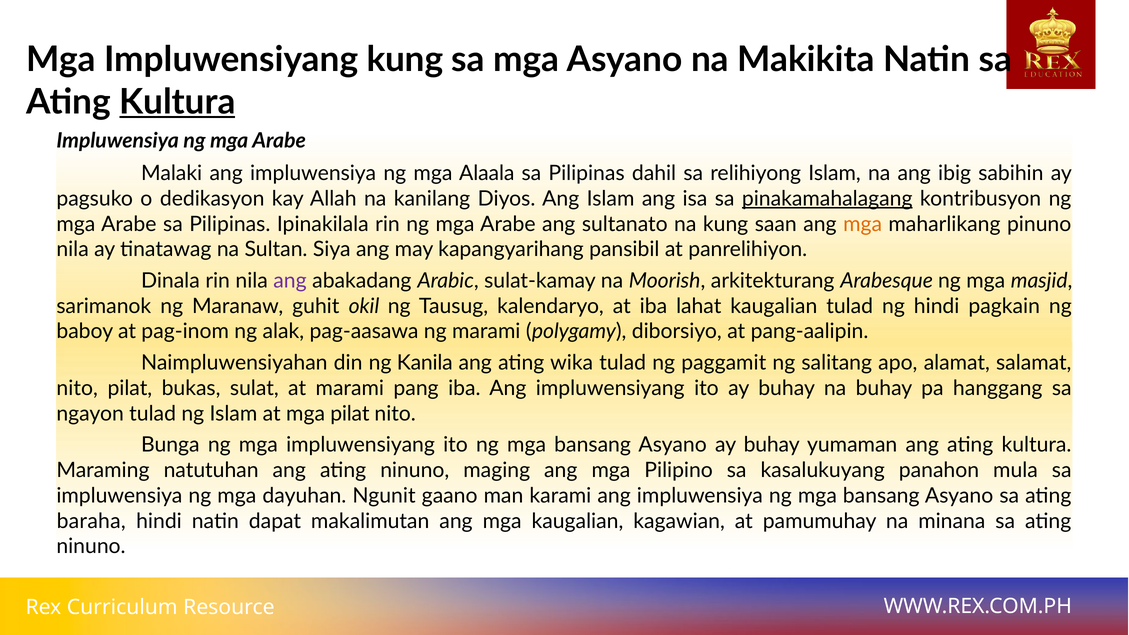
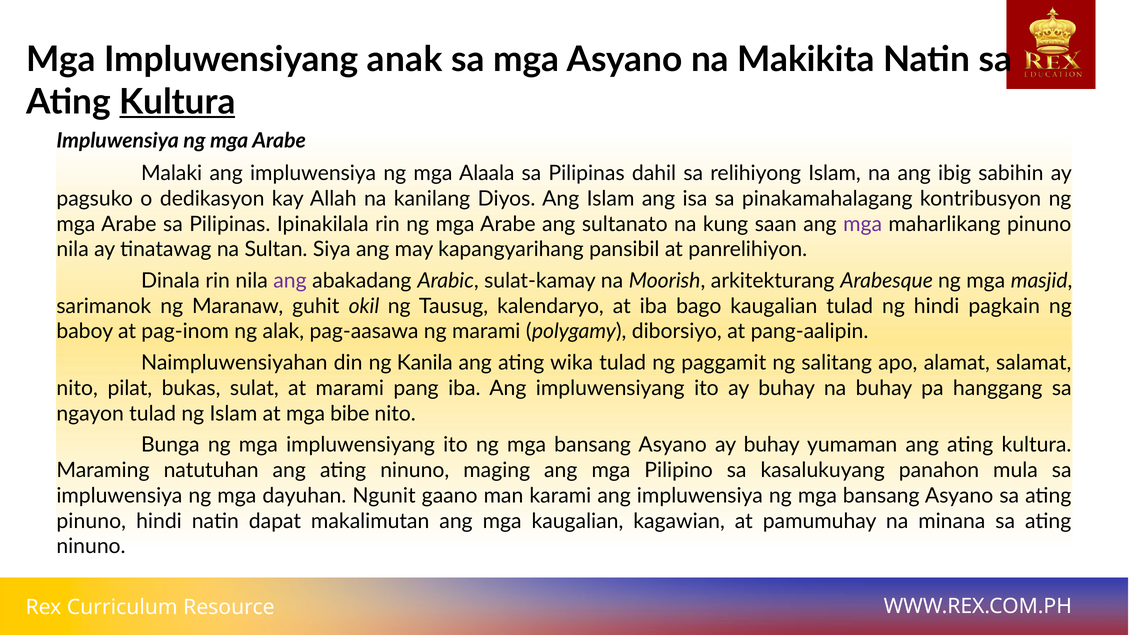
Impluwensiyang kung: kung -> anak
pinakamahalagang underline: present -> none
mga at (863, 224) colour: orange -> purple
lahat: lahat -> bago
mga pilat: pilat -> bibe
baraha at (91, 521): baraha -> pinuno
